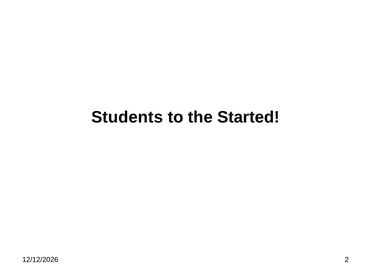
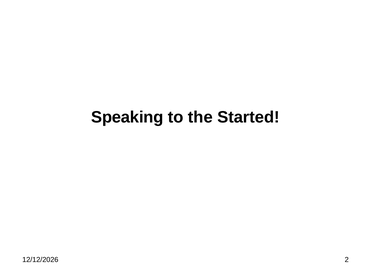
Students: Students -> Speaking
